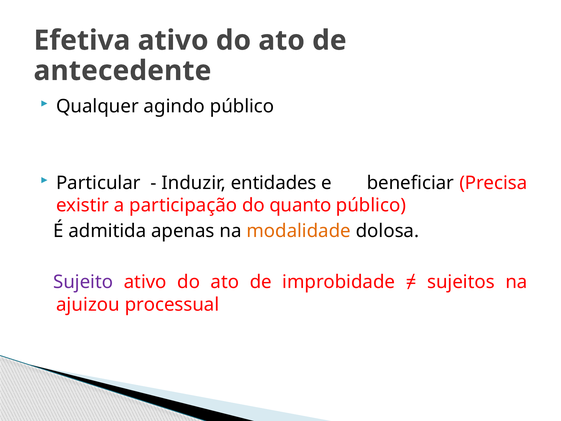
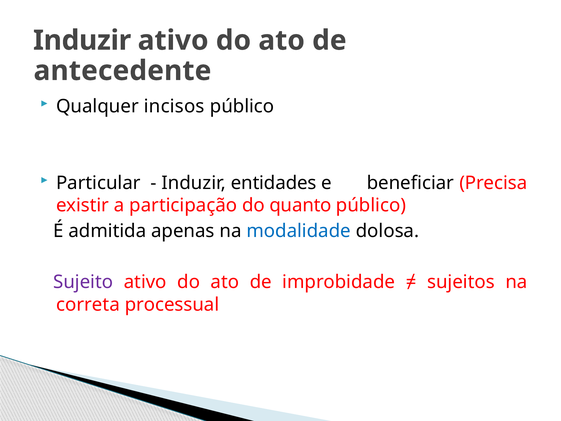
Efetiva at (82, 40): Efetiva -> Induzir
agindo: agindo -> incisos
modalidade colour: orange -> blue
ajuizou: ajuizou -> correta
